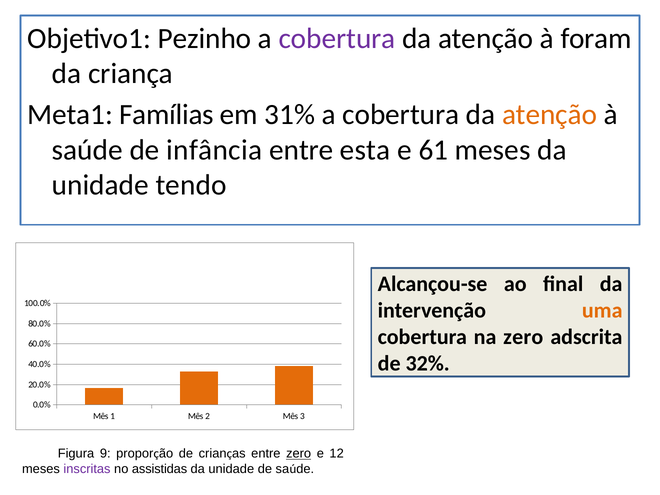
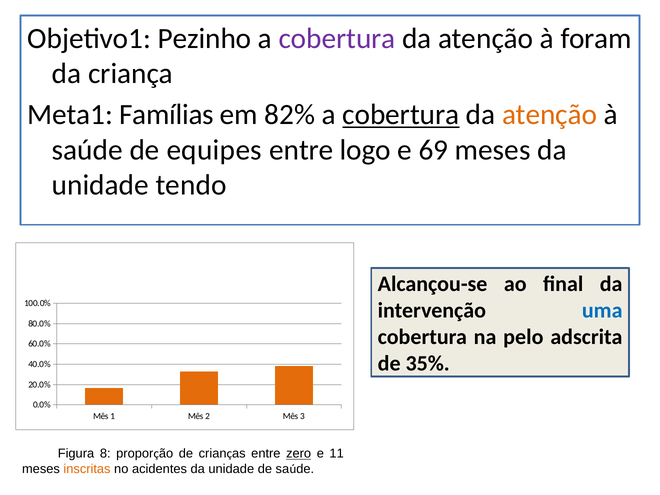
31%: 31% -> 82%
cobertura at (401, 115) underline: none -> present
infância: infância -> equipes
esta: esta -> logo
61: 61 -> 69
uma colour: orange -> blue
na zero: zero -> pelo
32%: 32% -> 35%
9: 9 -> 8
12: 12 -> 11
inscritas colour: purple -> orange
assistidas: assistidas -> acidentes
